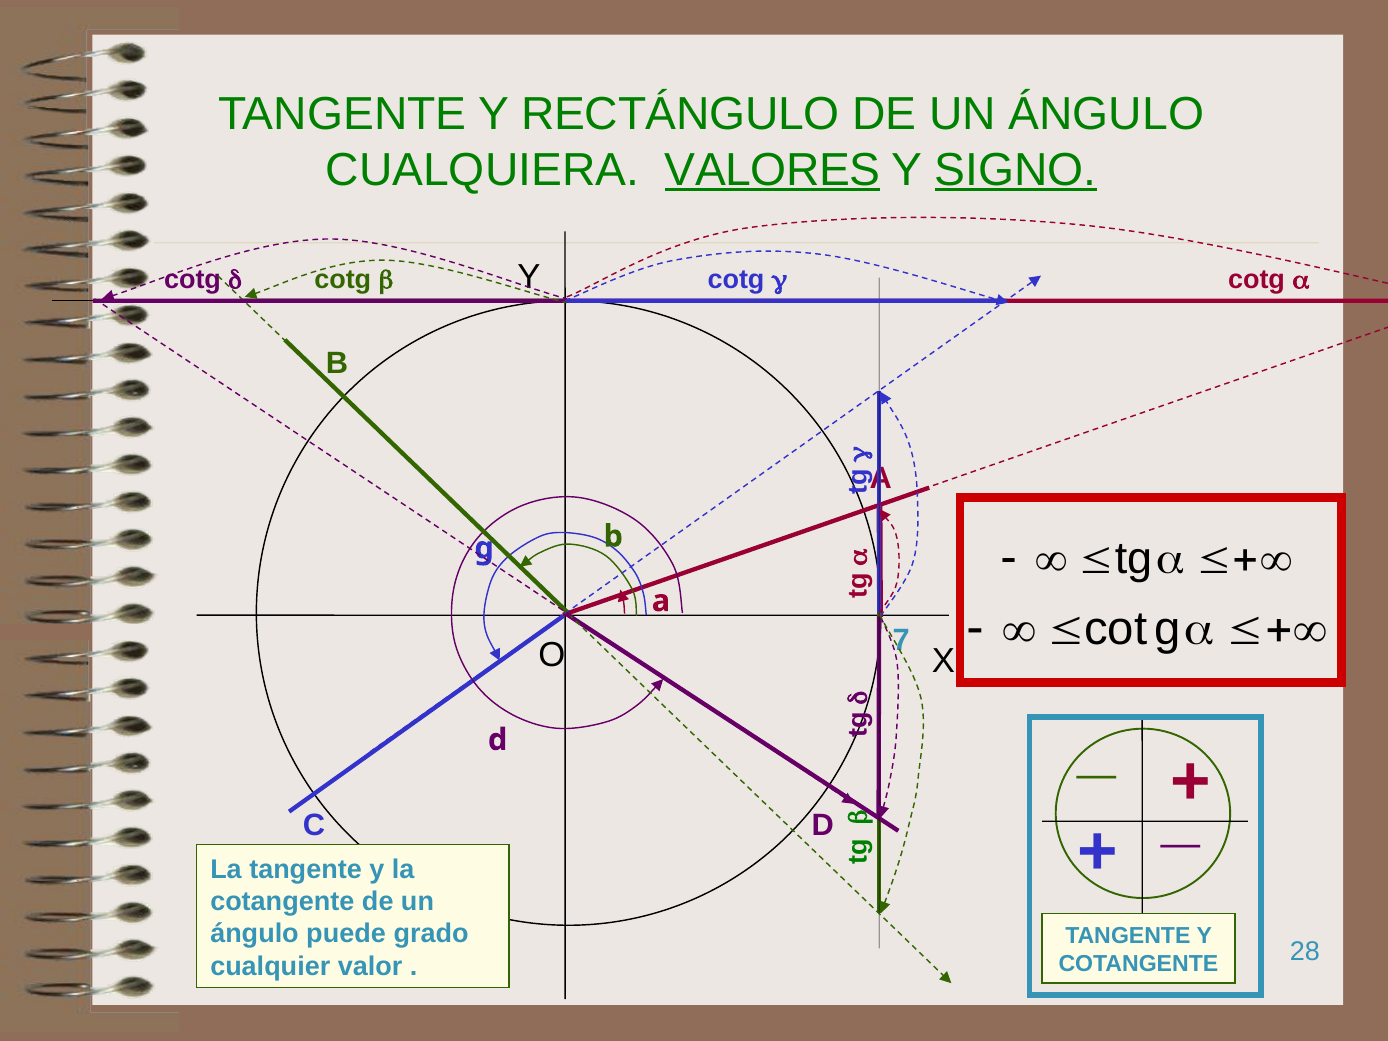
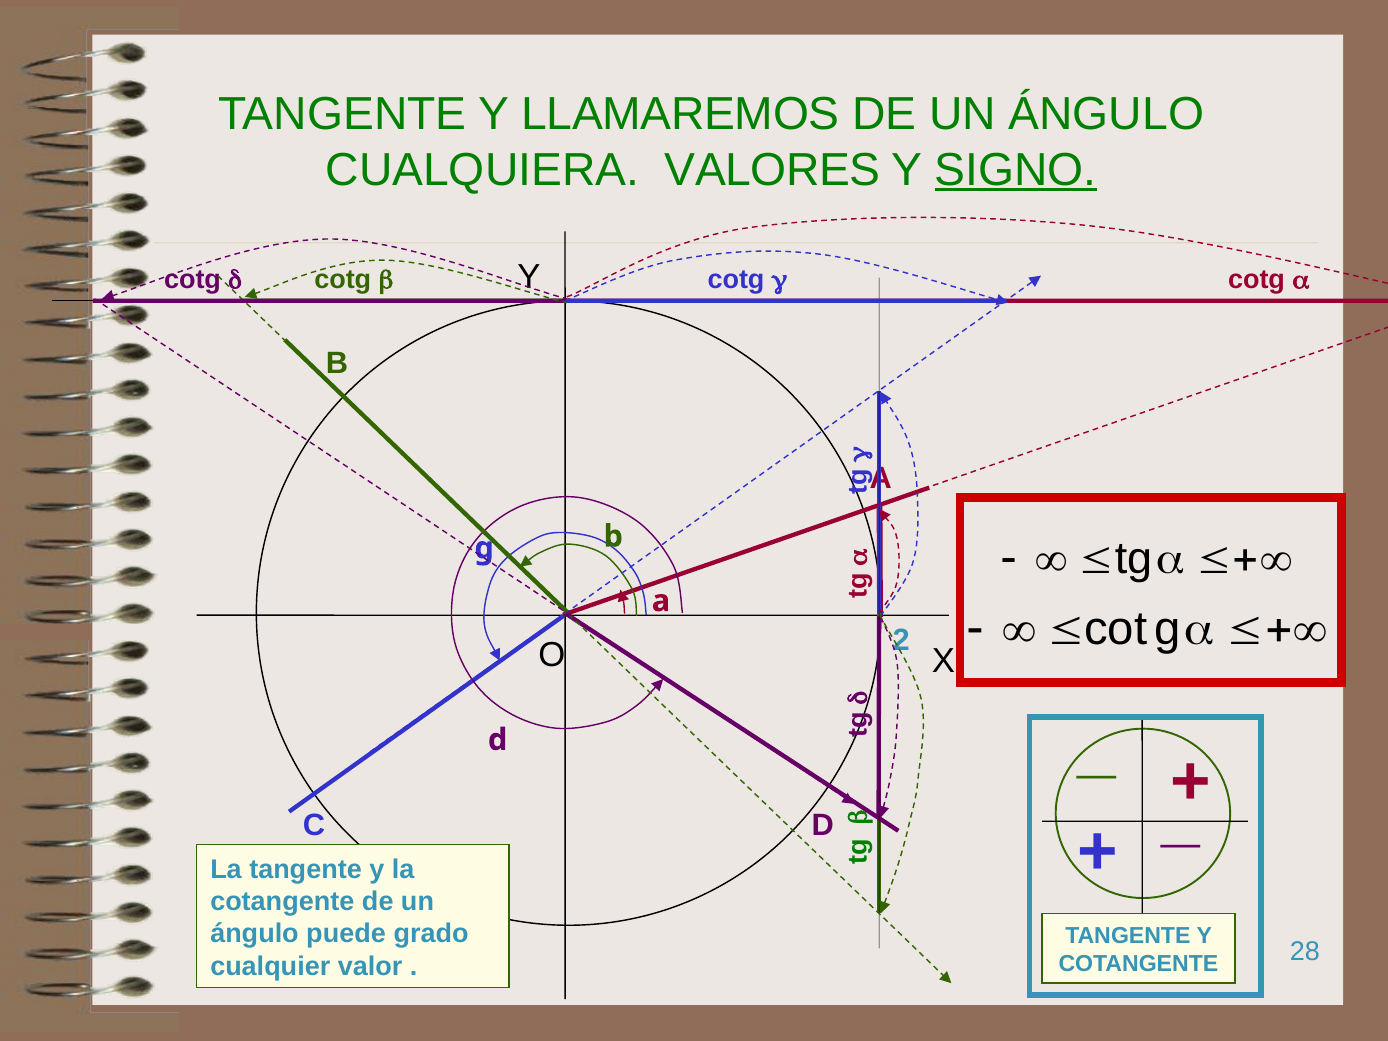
RECTÁNGULO: RECTÁNGULO -> LLAMAREMOS
VALORES underline: present -> none
7: 7 -> 2
